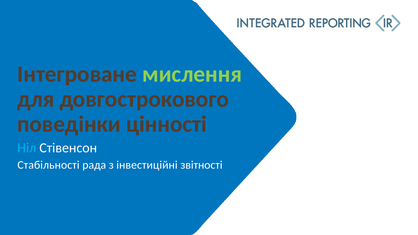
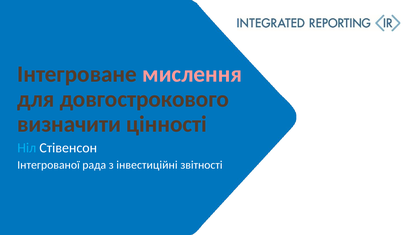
мислення colour: light green -> pink
поведінки: поведінки -> визначити
Стабільності: Стабільності -> Інтегрованої
